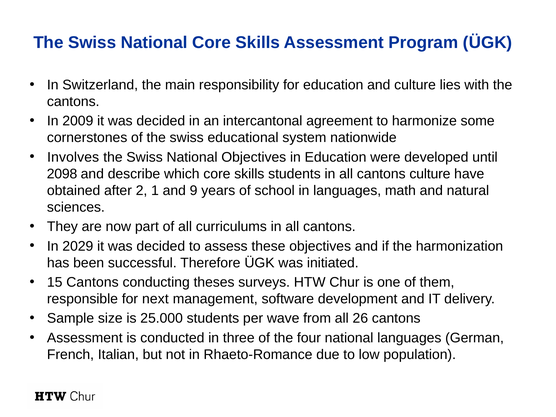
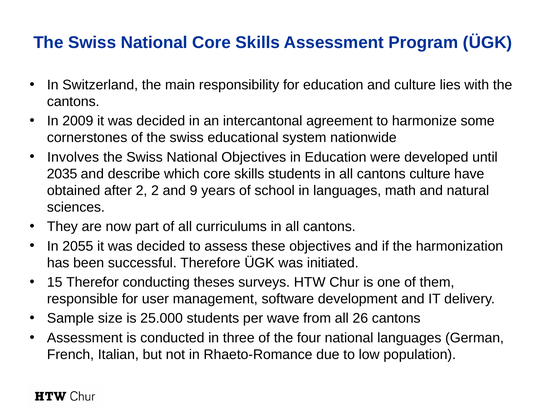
2098: 2098 -> 2035
2 1: 1 -> 2
2029: 2029 -> 2055
15 Cantons: Cantons -> Therefor
next: next -> user
